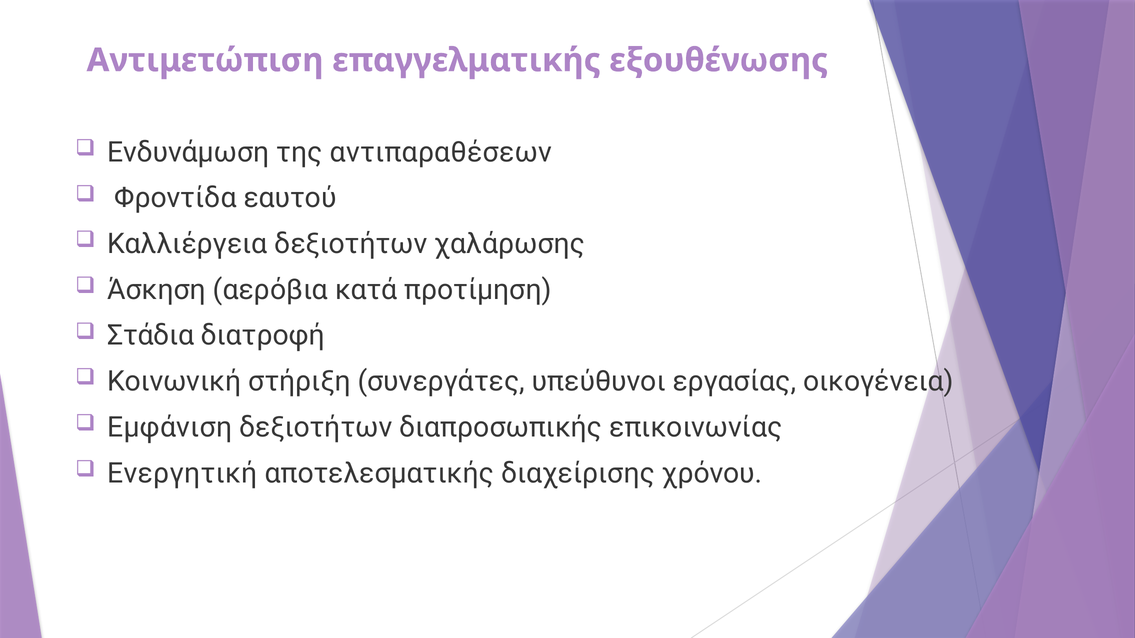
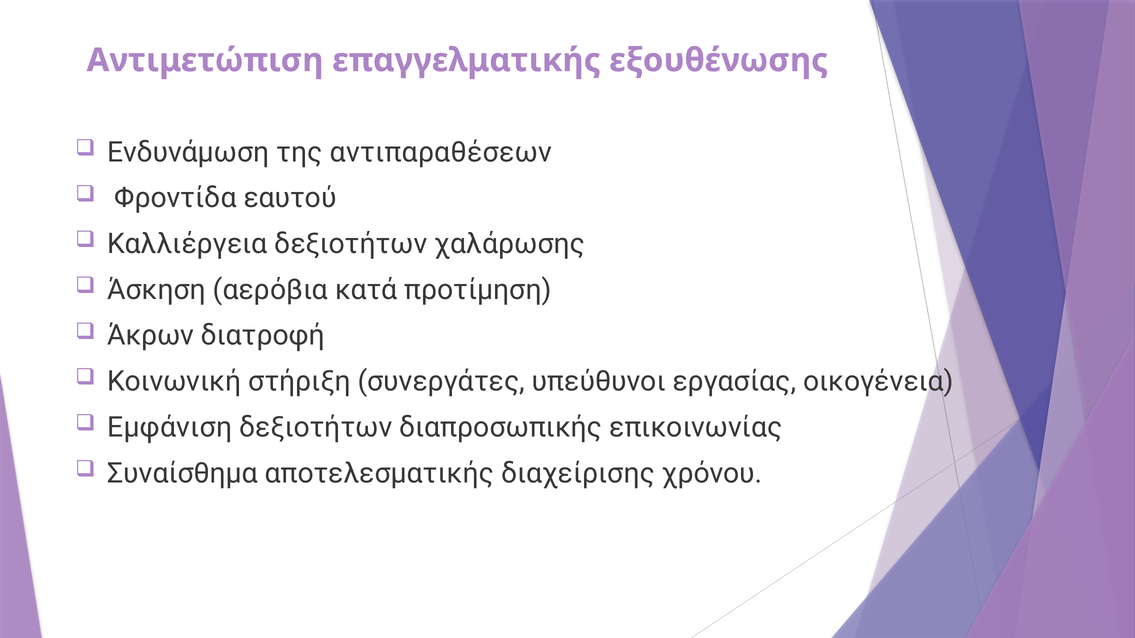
Στάδια: Στάδια -> Άκρων
Ενεργητική: Ενεργητική -> Συναίσθημα
